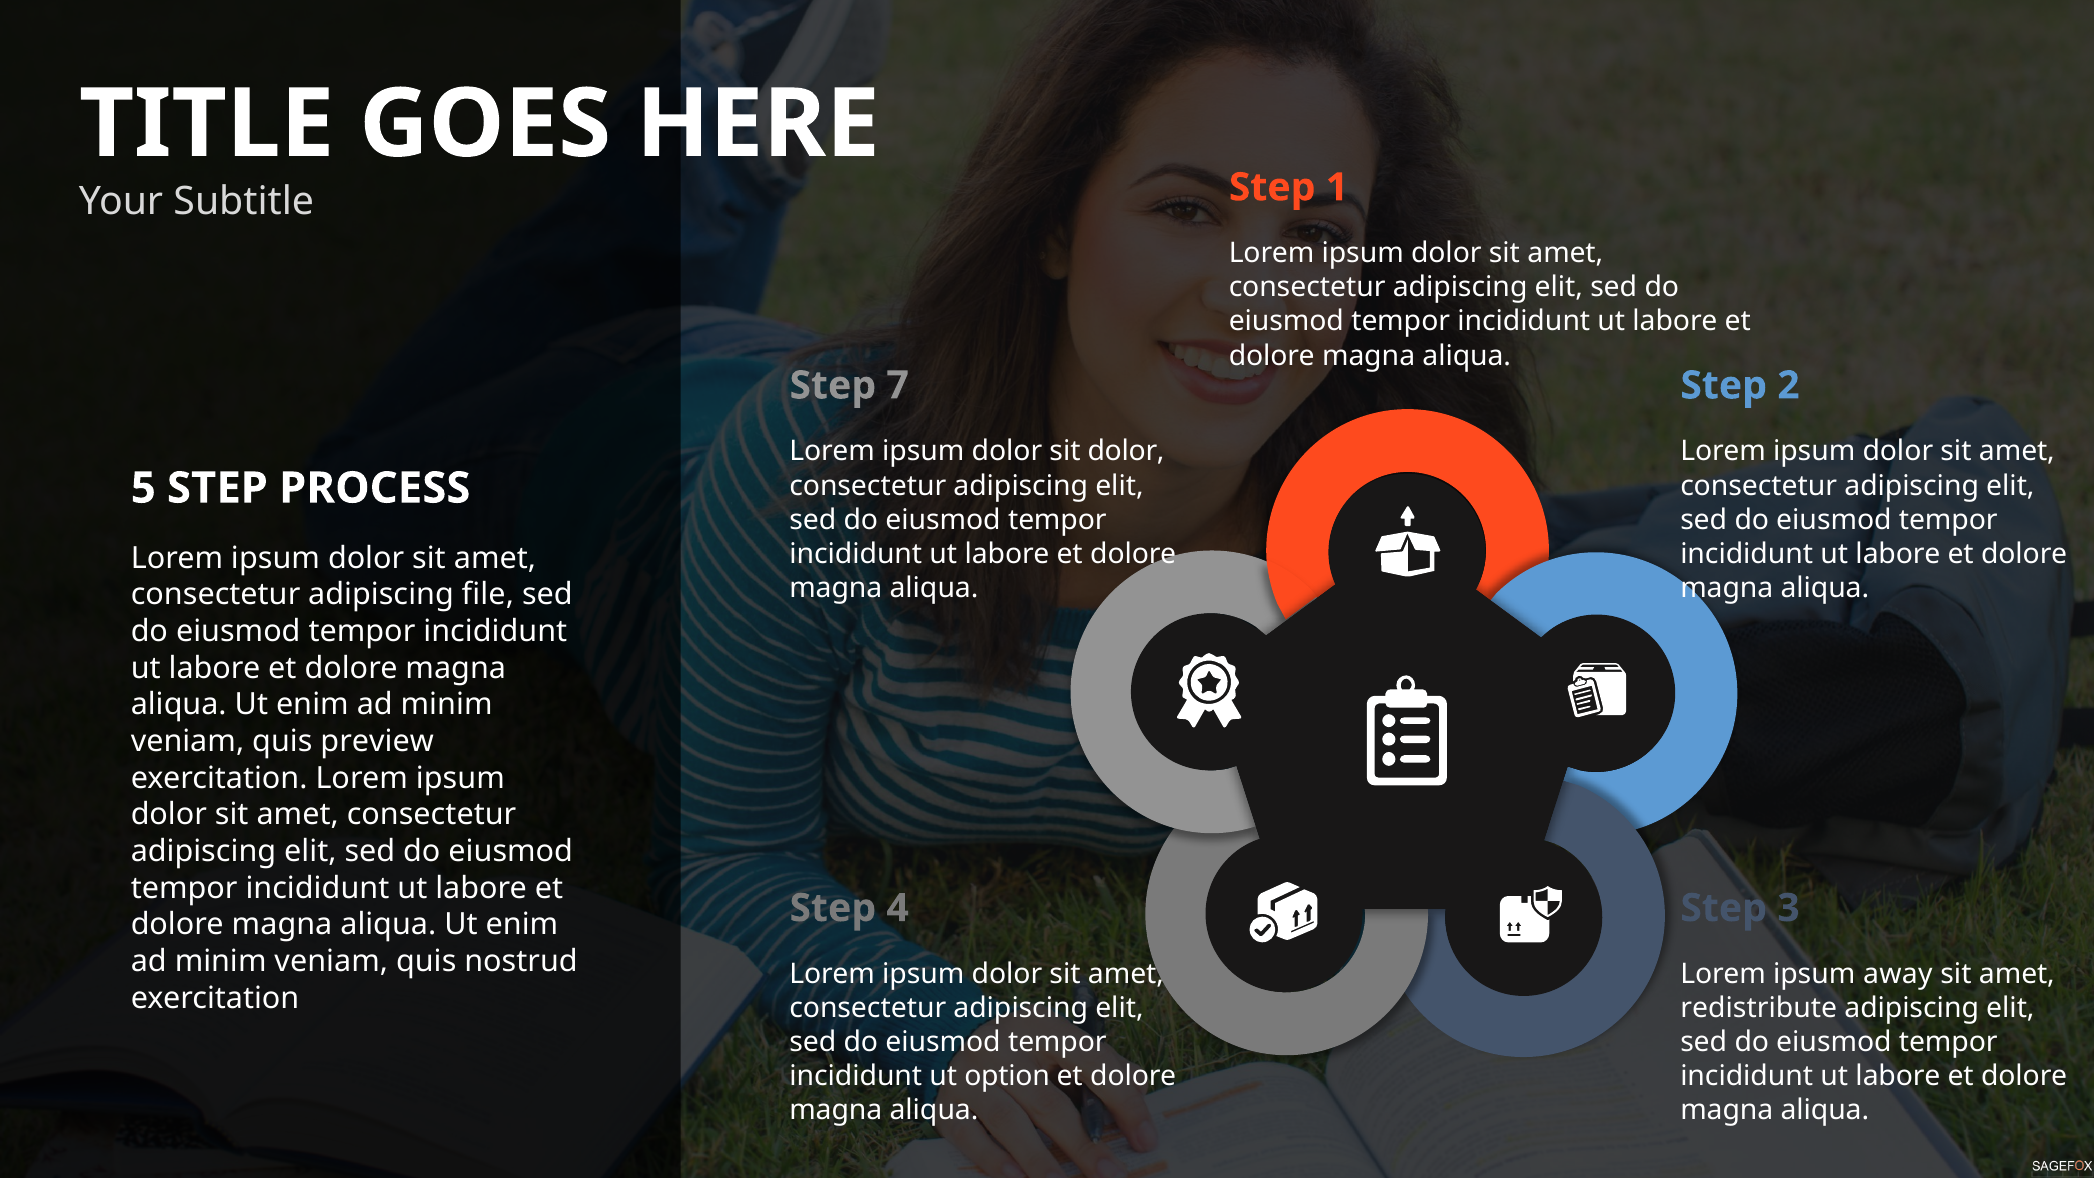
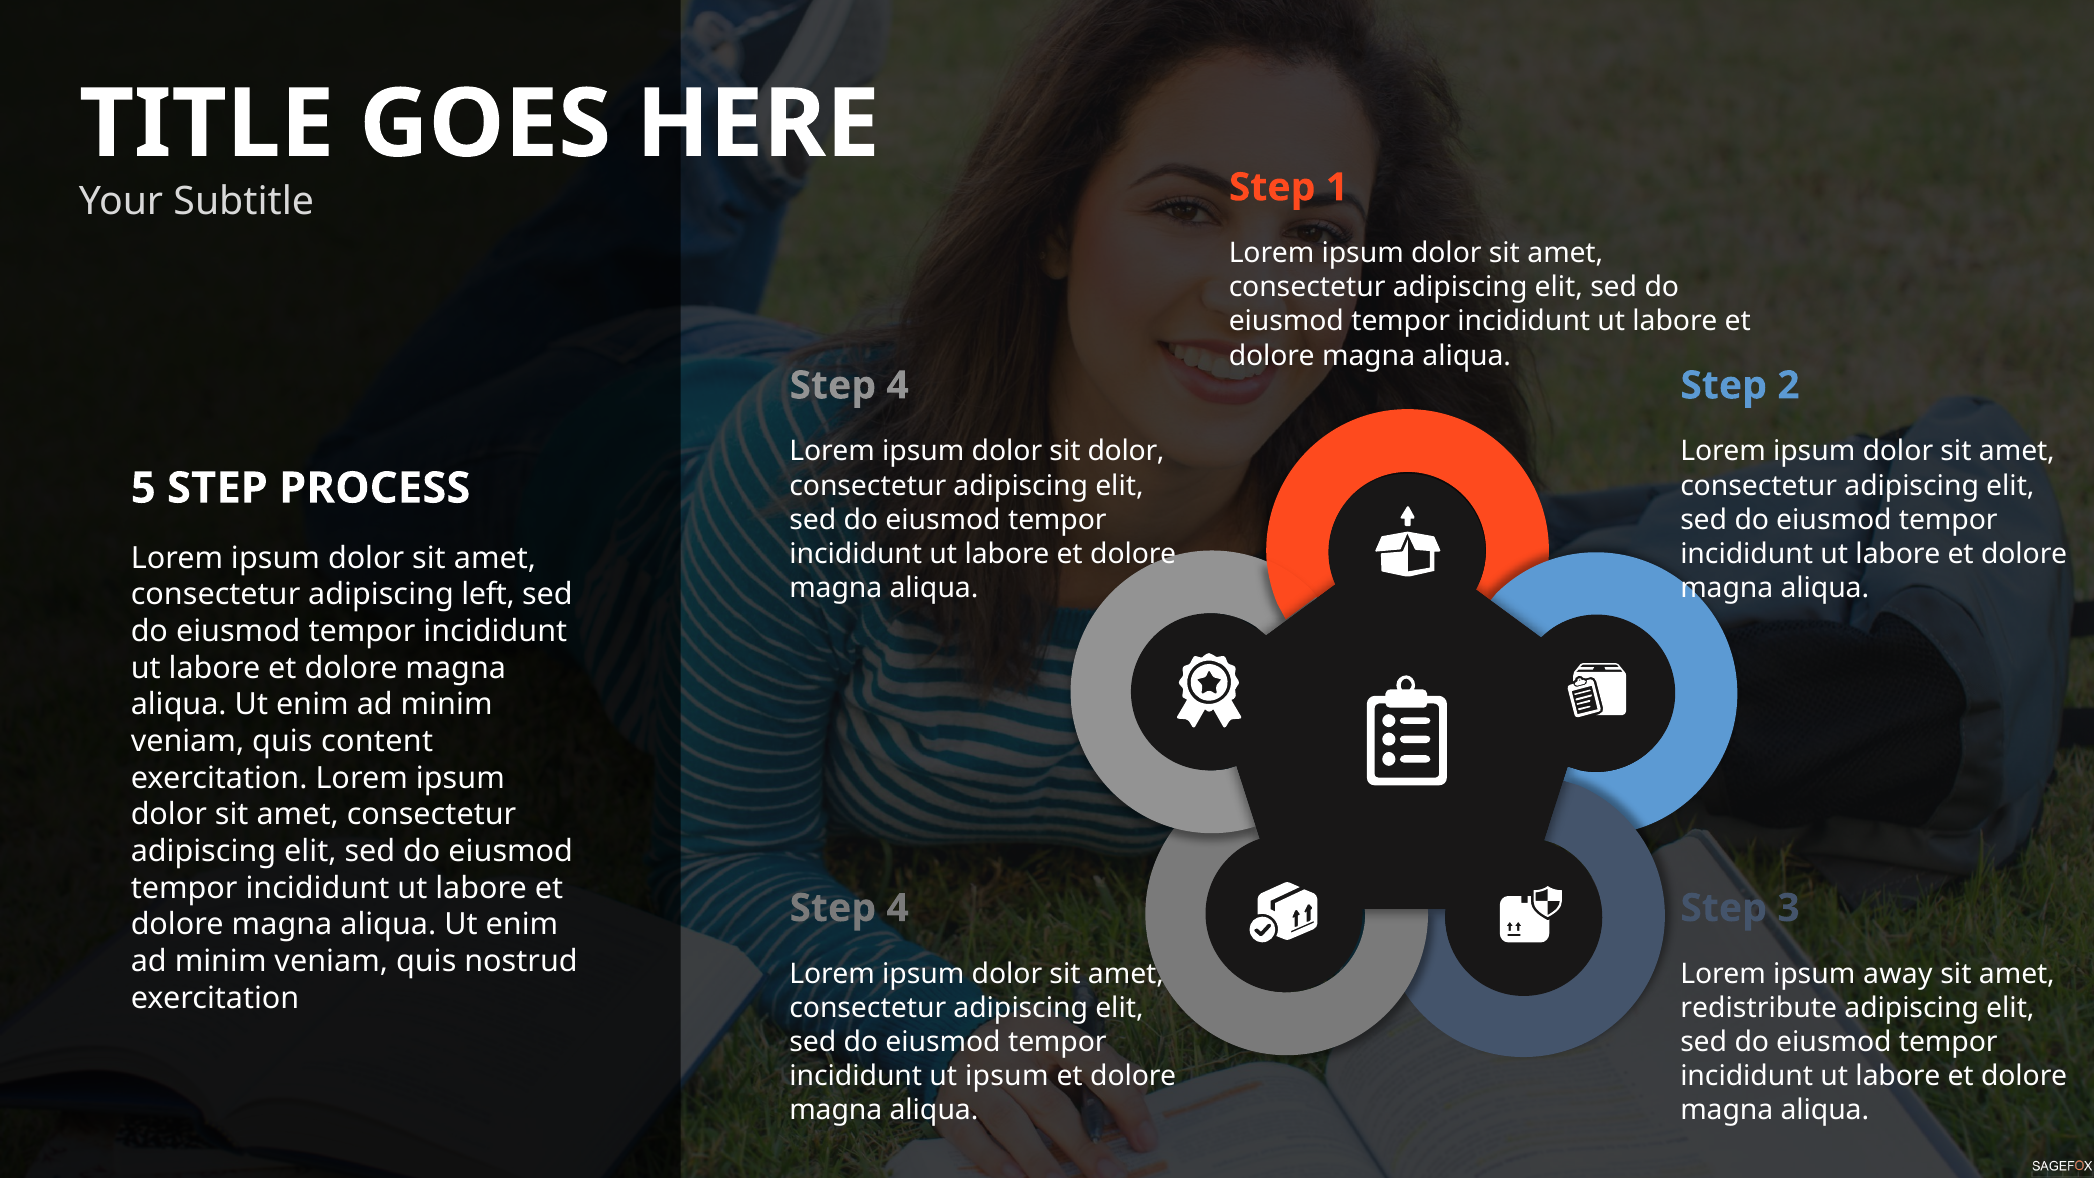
7 at (898, 385): 7 -> 4
file: file -> left
preview: preview -> content
ut option: option -> ipsum
